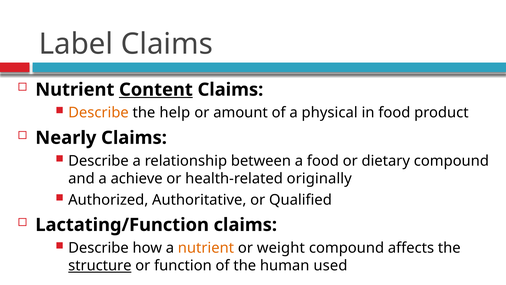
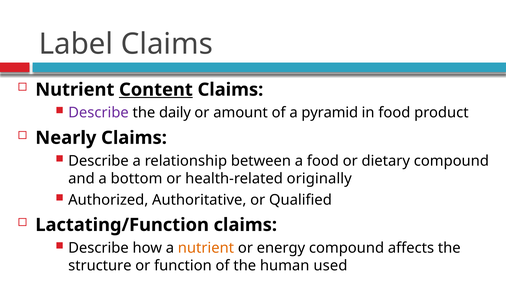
Describe at (98, 113) colour: orange -> purple
help: help -> daily
physical: physical -> pyramid
achieve: achieve -> bottom
weight: weight -> energy
structure underline: present -> none
